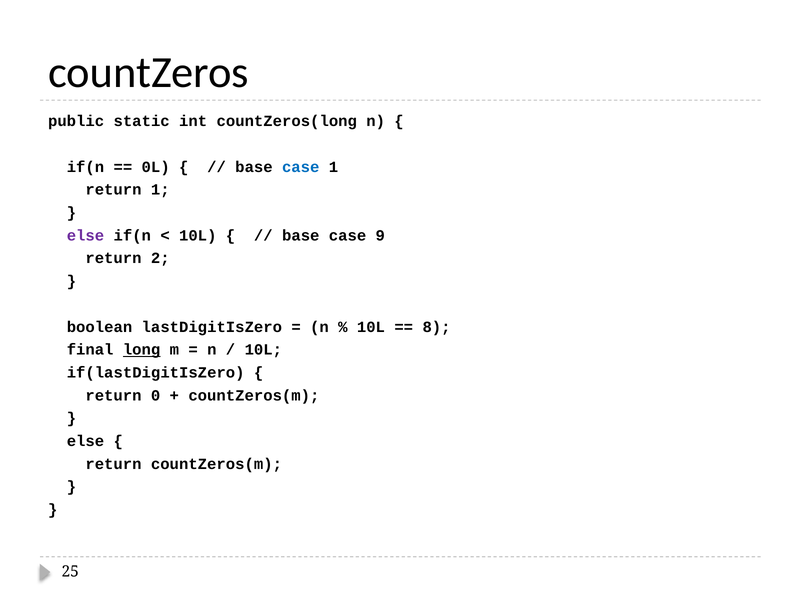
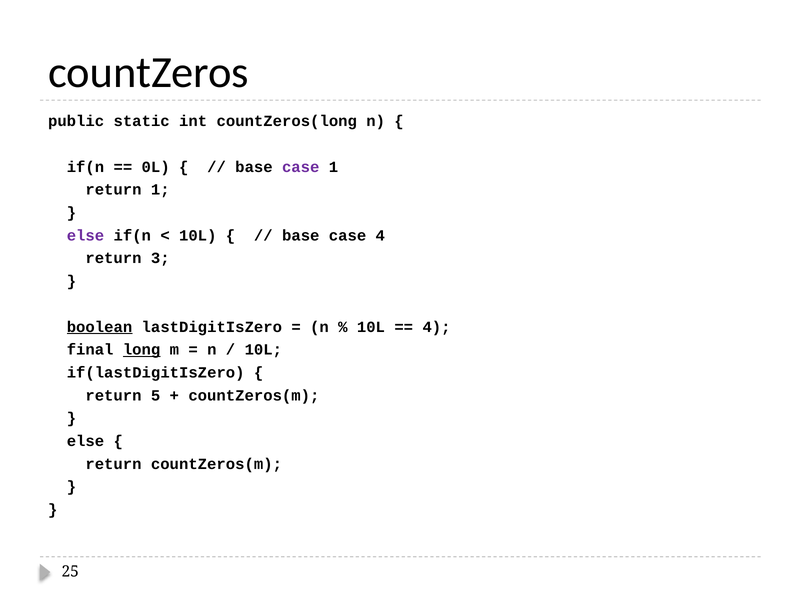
case at (301, 167) colour: blue -> purple
case 9: 9 -> 4
2: 2 -> 3
boolean underline: none -> present
8 at (437, 327): 8 -> 4
0: 0 -> 5
